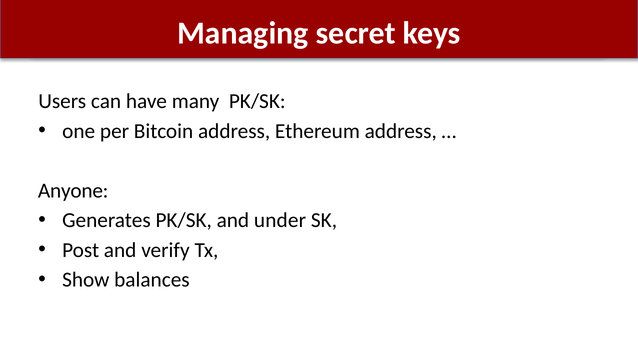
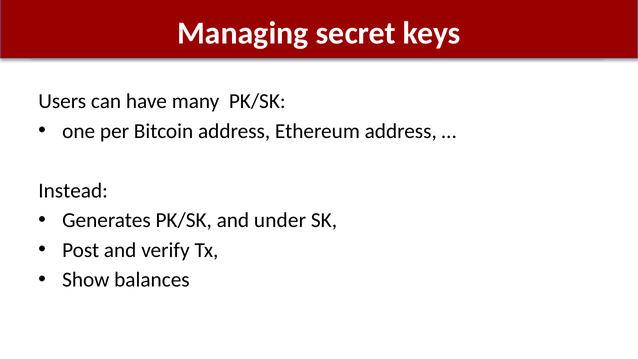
Anyone: Anyone -> Instead
